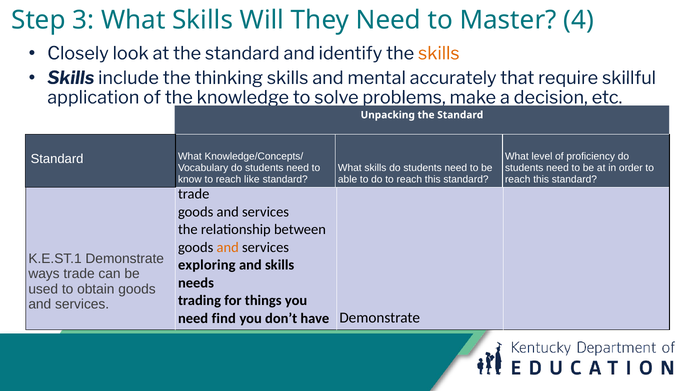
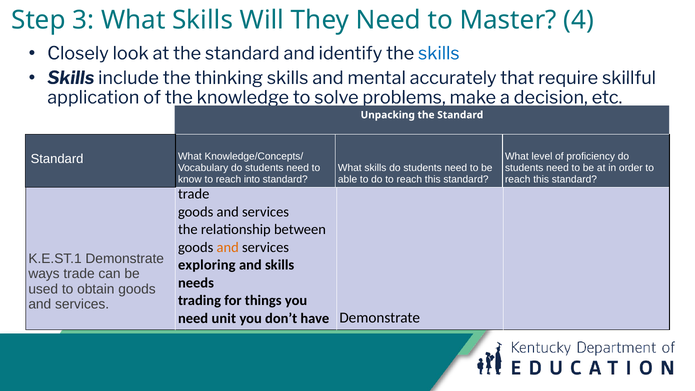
skills at (439, 53) colour: orange -> blue
like: like -> into
find: find -> unit
